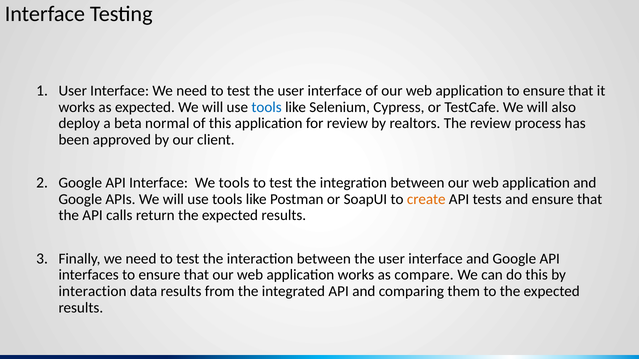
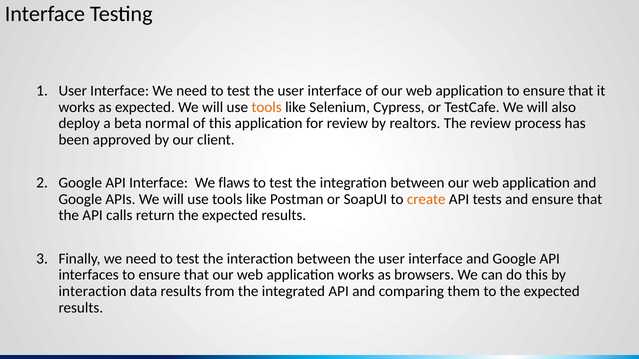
tools at (267, 107) colour: blue -> orange
We tools: tools -> flaws
compare: compare -> browsers
